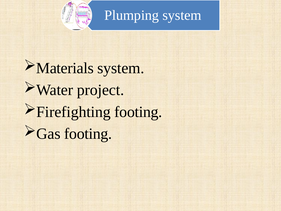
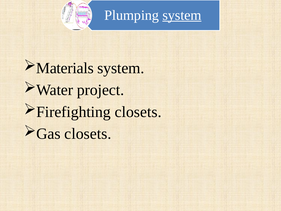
system at (182, 15) underline: none -> present
Firefighting footing: footing -> closets
Gas footing: footing -> closets
